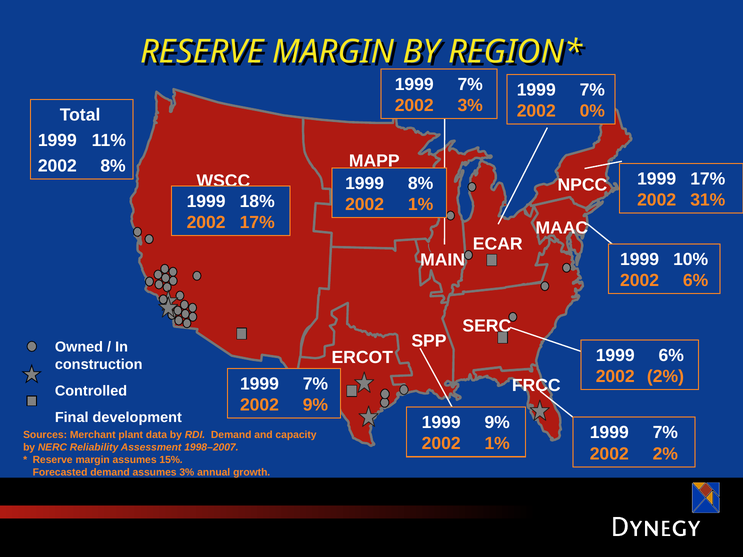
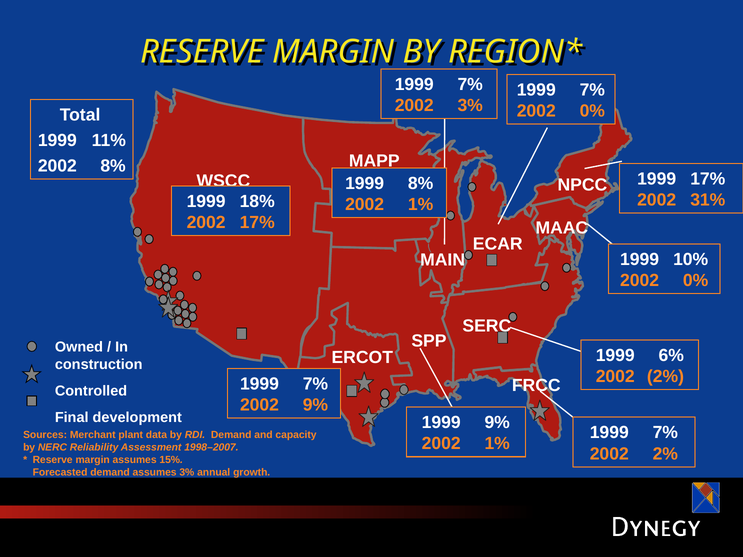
6% at (696, 281): 6% -> 0%
